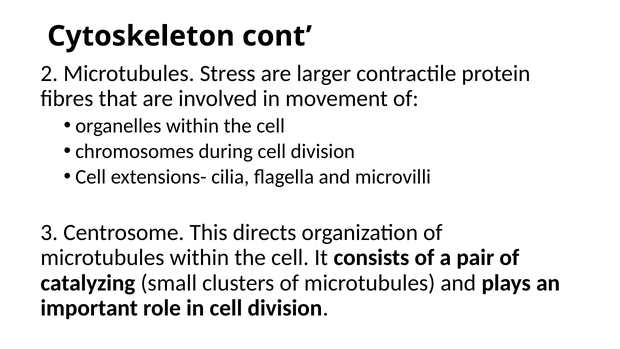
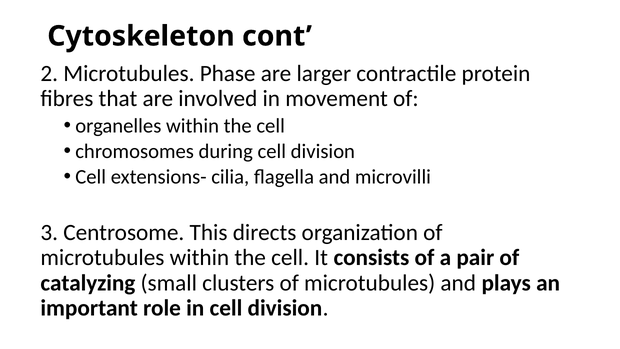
Stress: Stress -> Phase
